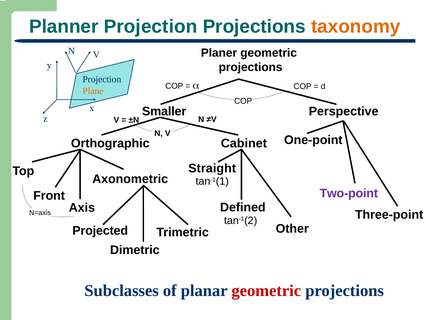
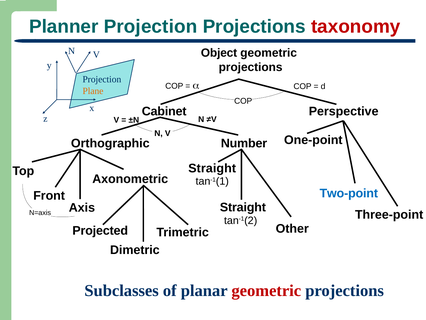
taxonomy colour: orange -> red
Planer: Planer -> Object
Smaller: Smaller -> Cabinet
Cabinet: Cabinet -> Number
Two-point colour: purple -> blue
Defined at (243, 207): Defined -> Straight
